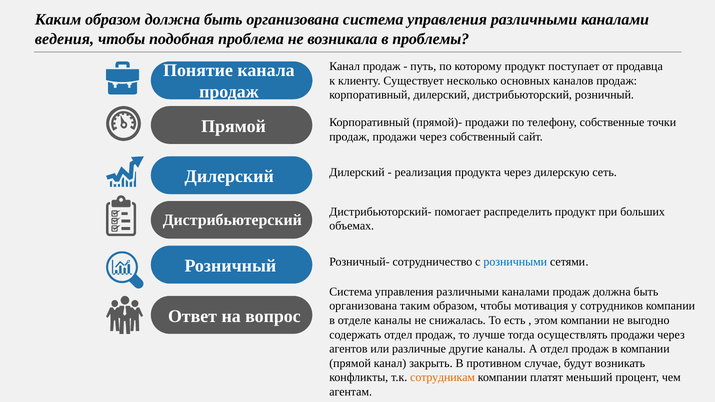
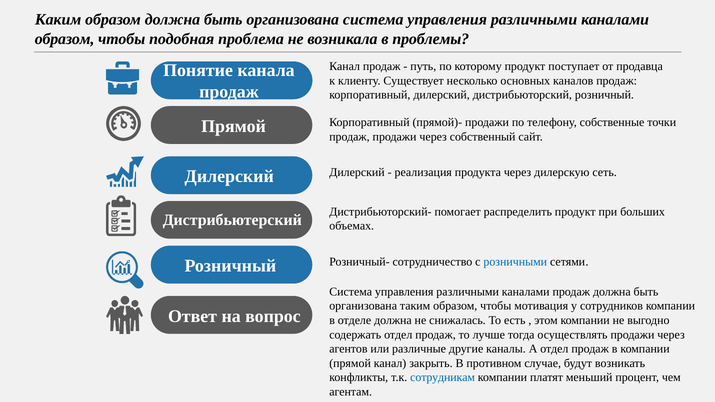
ведения at (64, 39): ведения -> образом
отделе каналы: каналы -> должна
сотрудникам colour: orange -> blue
